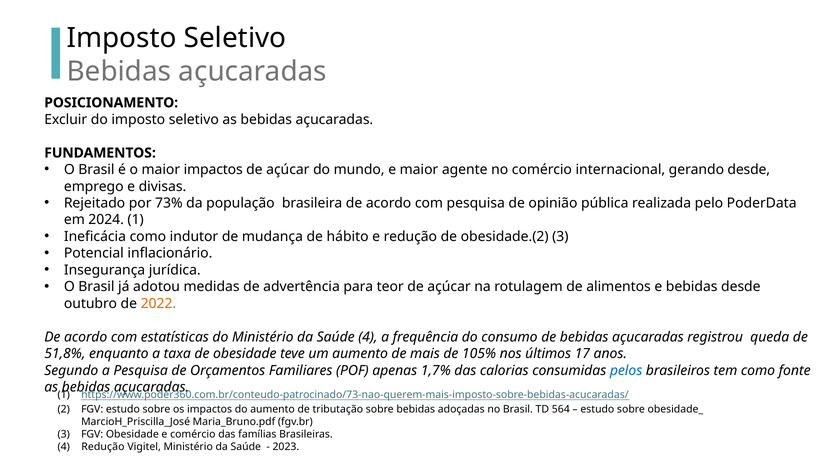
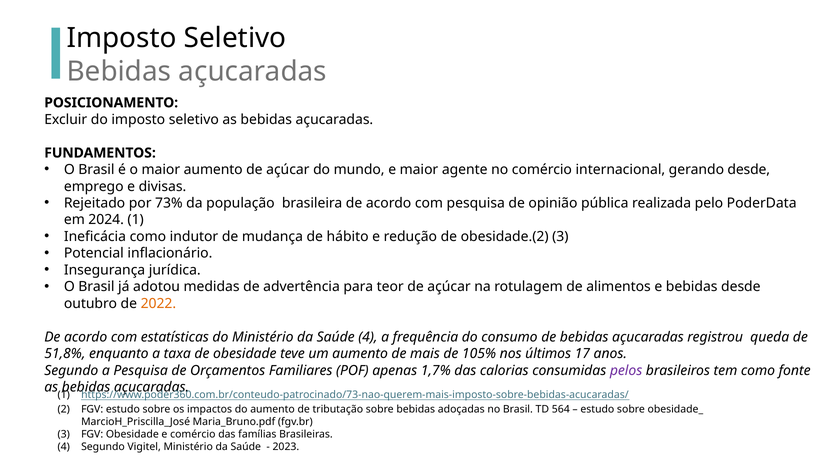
maior impactos: impactos -> aumento
pelos colour: blue -> purple
4 Redução: Redução -> Segundo
